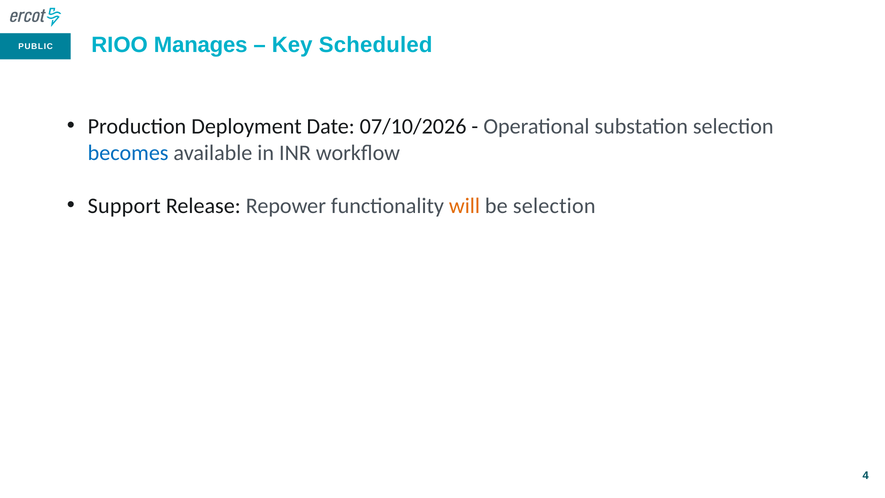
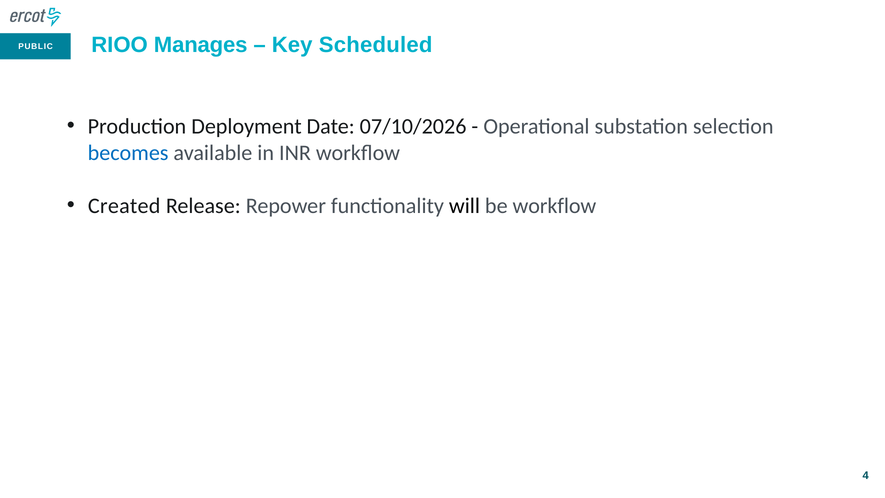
Support: Support -> Created
will colour: orange -> black
be selection: selection -> workflow
